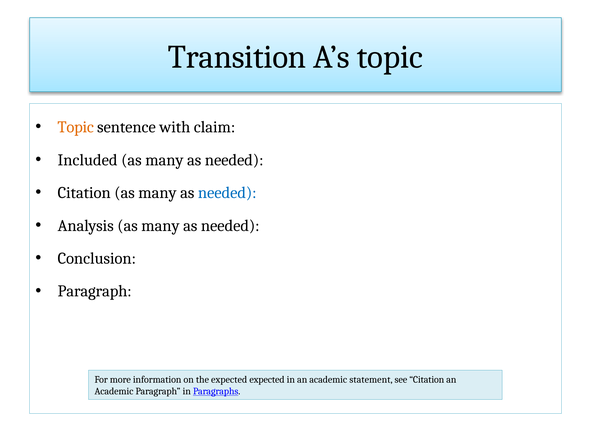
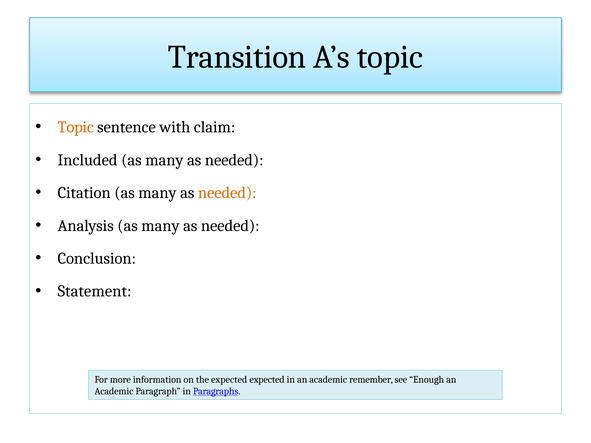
needed at (227, 193) colour: blue -> orange
Paragraph at (95, 291): Paragraph -> Statement
statement: statement -> remember
see Citation: Citation -> Enough
